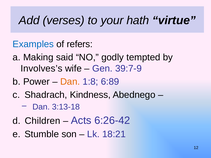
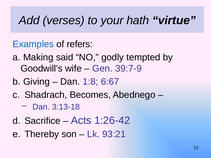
Involves’s: Involves’s -> Goodwill’s
Power: Power -> Giving
Dan at (70, 82) colour: orange -> black
6:89: 6:89 -> 6:67
Kindness: Kindness -> Becomes
Children: Children -> Sacrifice
6:26-42: 6:26-42 -> 1:26-42
Stumble: Stumble -> Thereby
18:21: 18:21 -> 93:21
